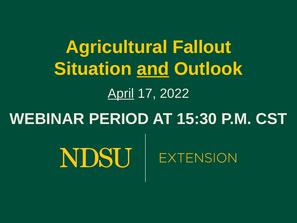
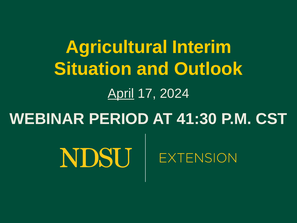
Fallout: Fallout -> Interim
and underline: present -> none
2022: 2022 -> 2024
15:30: 15:30 -> 41:30
